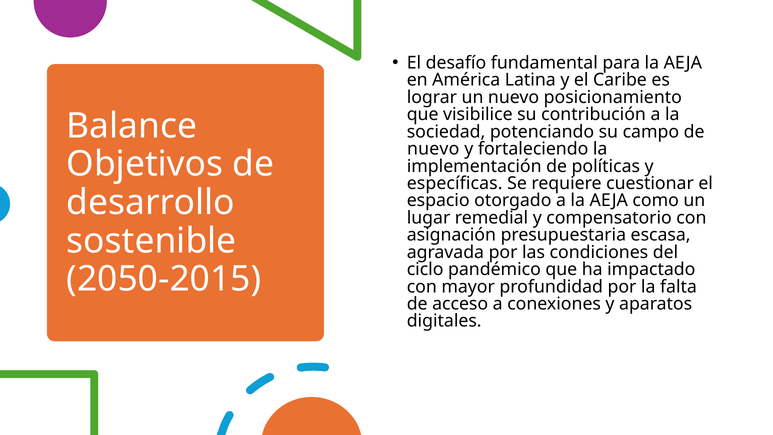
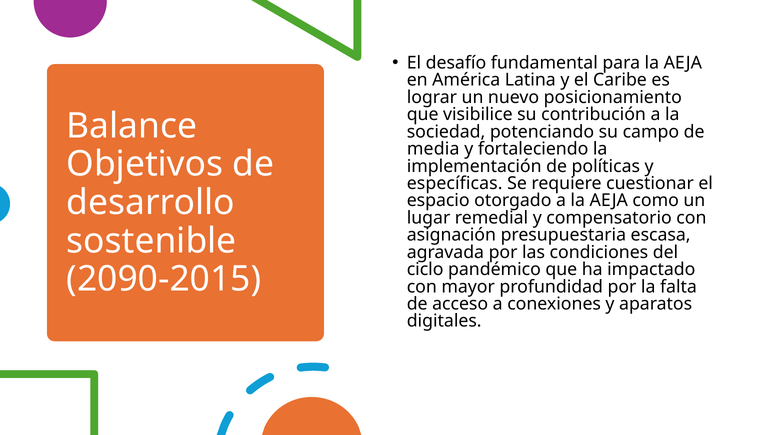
nuevo at (433, 149): nuevo -> media
2050-2015: 2050-2015 -> 2090-2015
